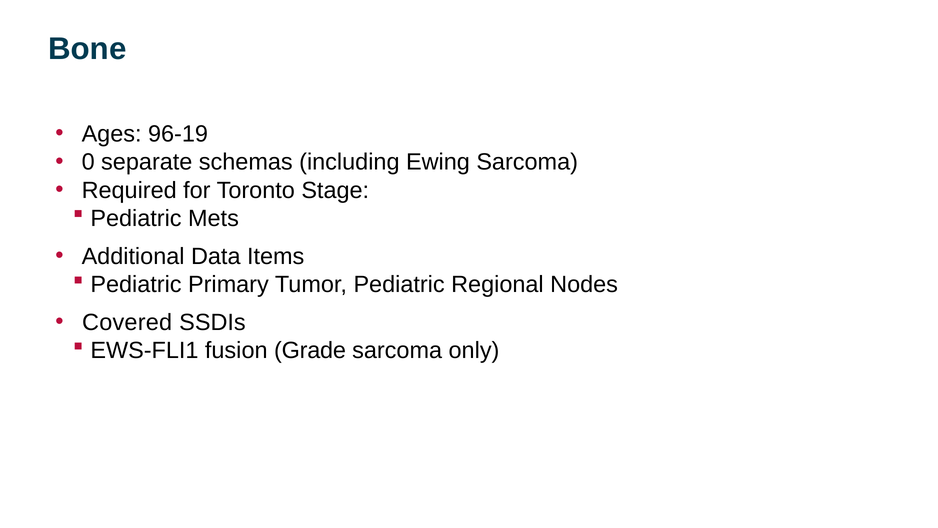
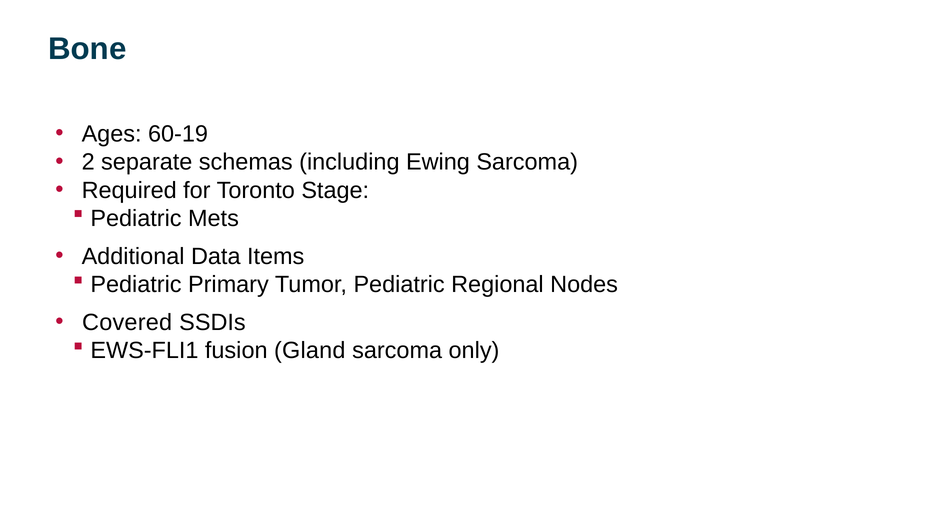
96-19: 96-19 -> 60-19
0: 0 -> 2
Grade: Grade -> Gland
